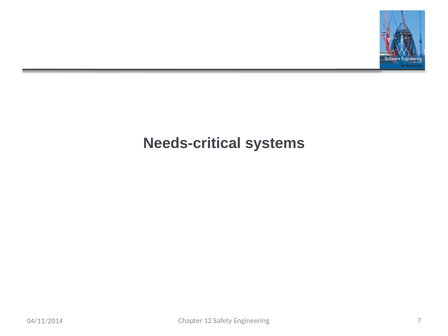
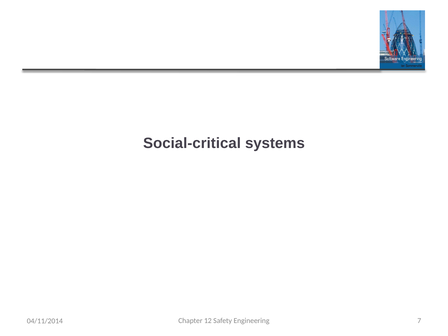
Needs-critical: Needs-critical -> Social-critical
